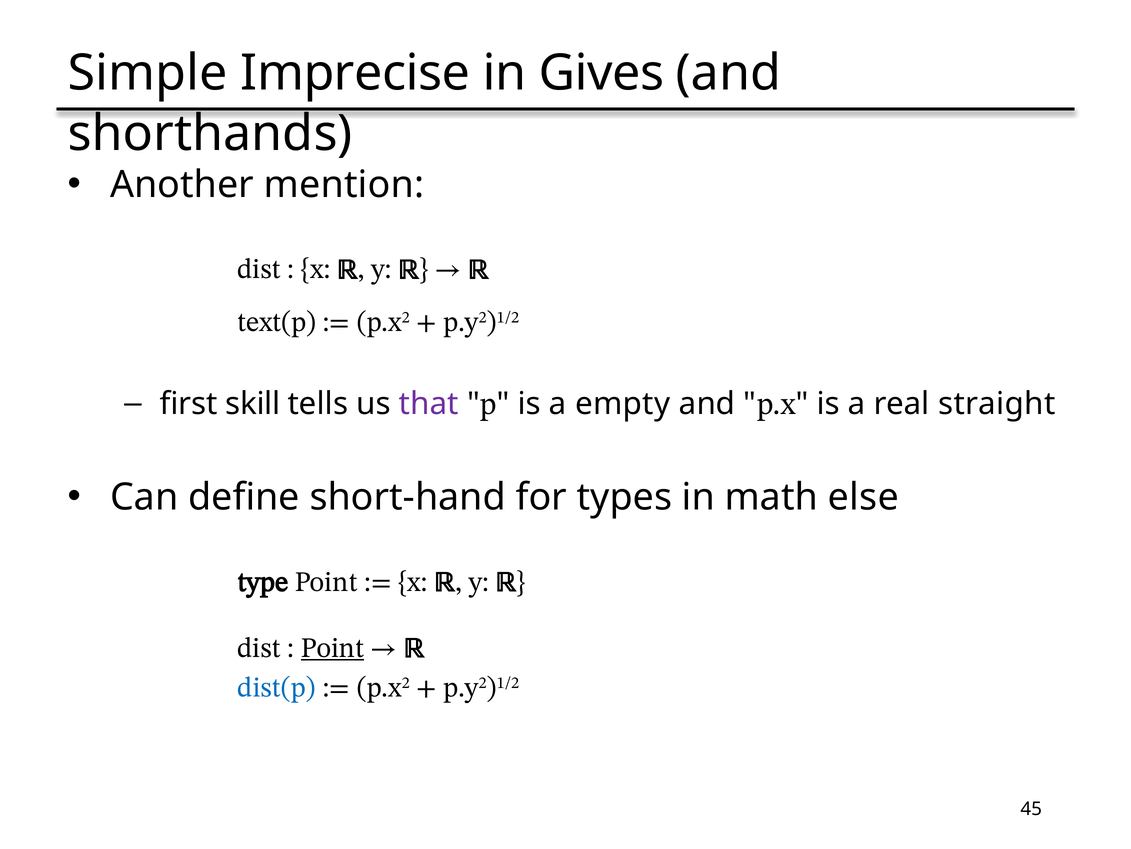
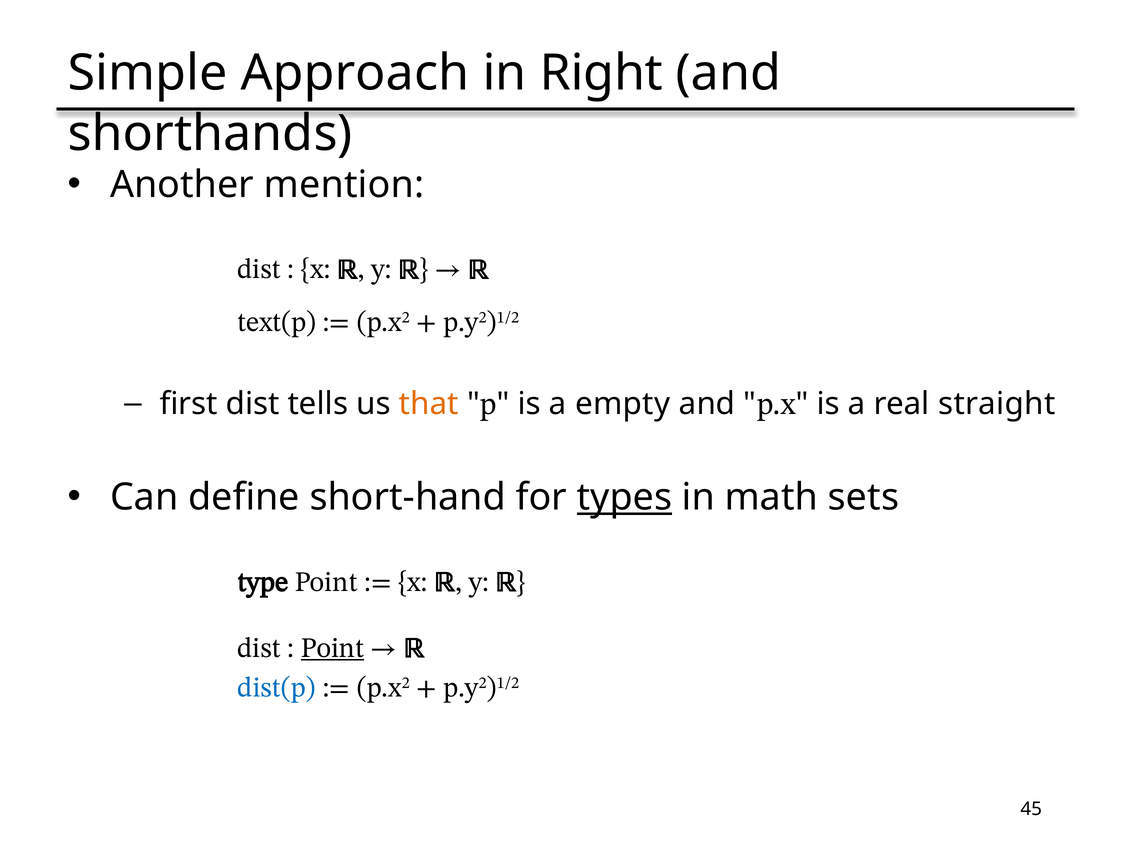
Imprecise: Imprecise -> Approach
Gives: Gives -> Right
first skill: skill -> dist
that colour: purple -> orange
types underline: none -> present
else: else -> sets
